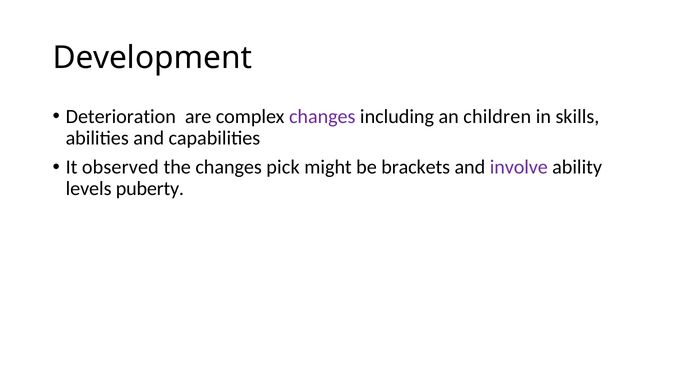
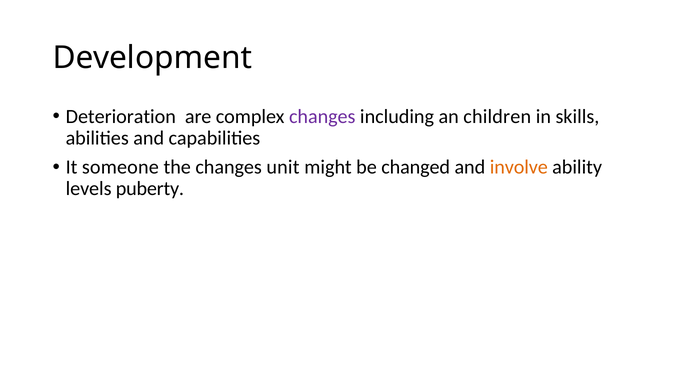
observed: observed -> someone
pick: pick -> unit
brackets: brackets -> changed
involve colour: purple -> orange
